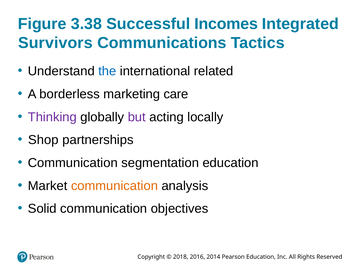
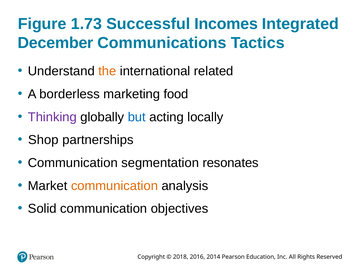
3.38: 3.38 -> 1.73
Survivors: Survivors -> December
the colour: blue -> orange
care: care -> food
but colour: purple -> blue
segmentation education: education -> resonates
